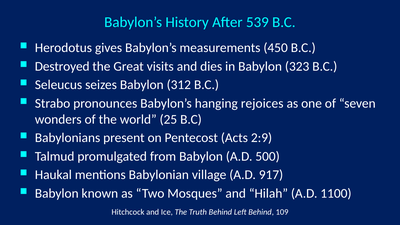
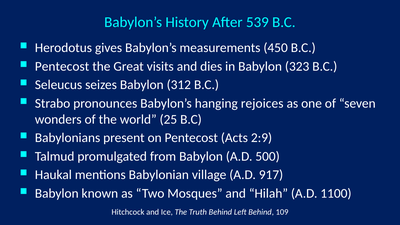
Destroyed at (62, 66): Destroyed -> Pentecost
